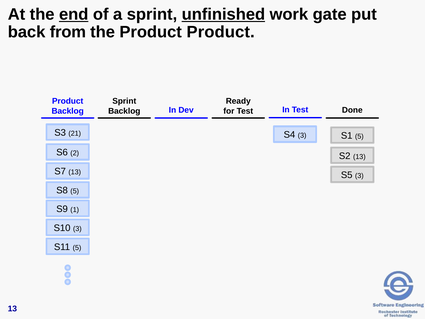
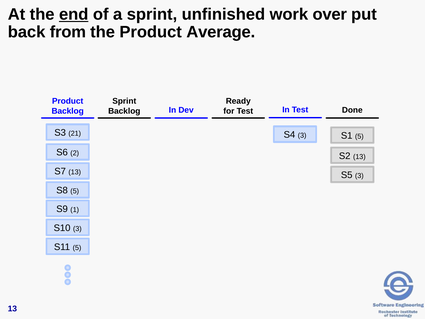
unfinished underline: present -> none
gate: gate -> over
Product Product: Product -> Average
